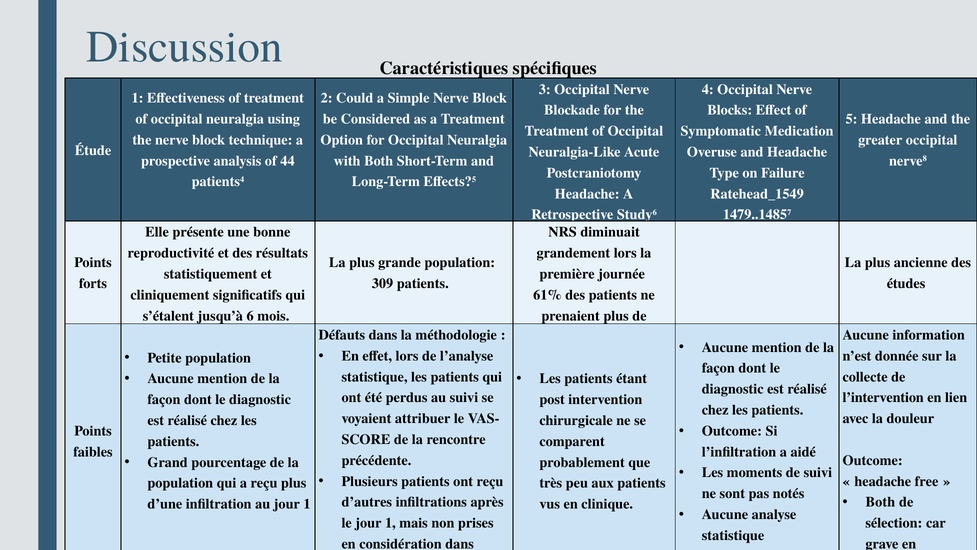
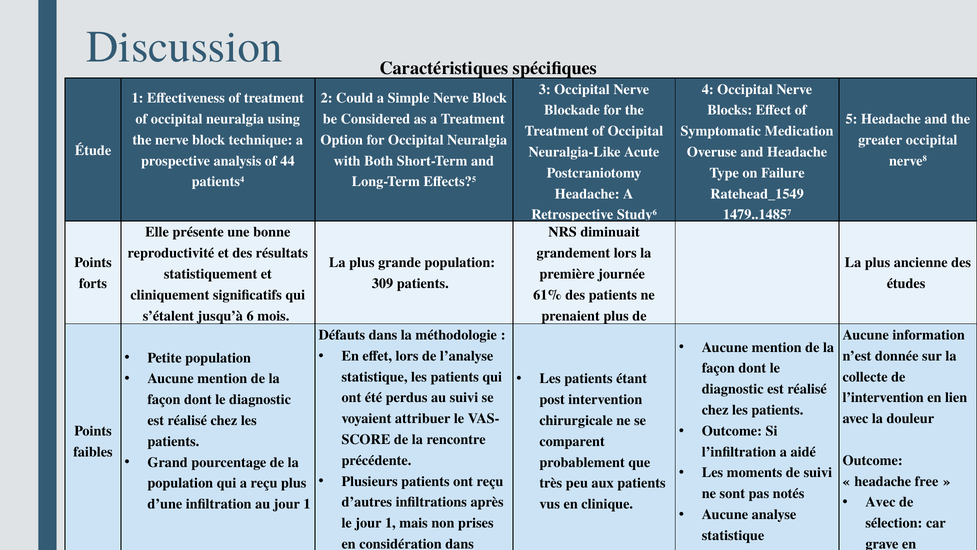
Both at (880, 502): Both -> Avec
